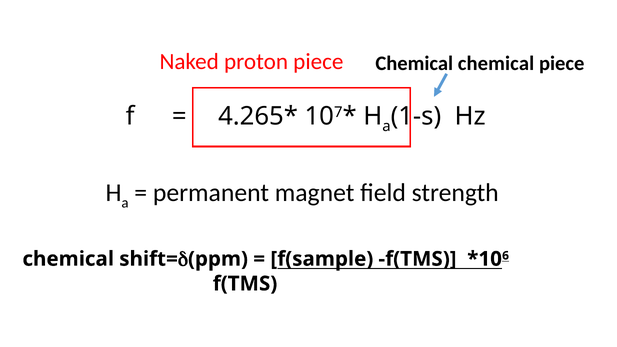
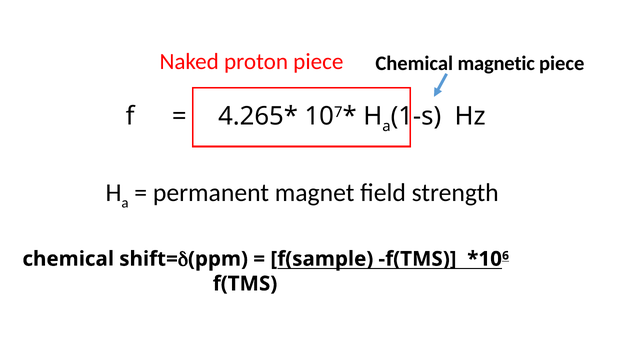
Chemical chemical: chemical -> magnetic
